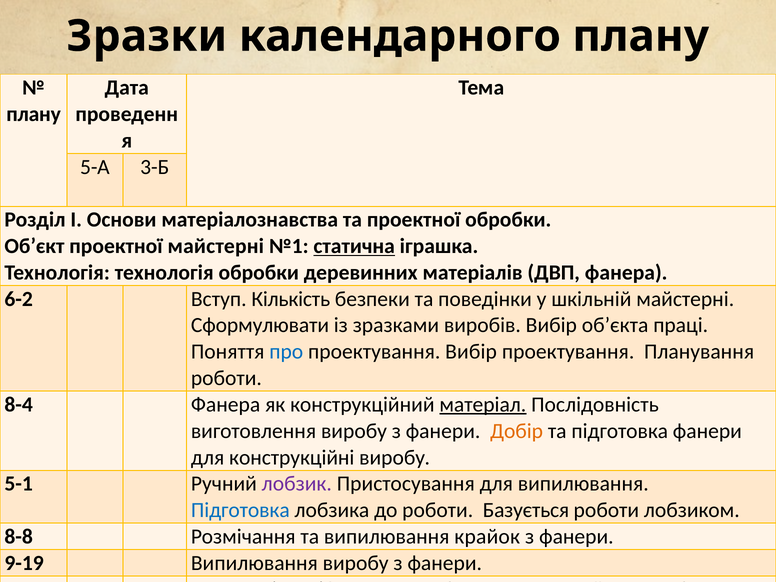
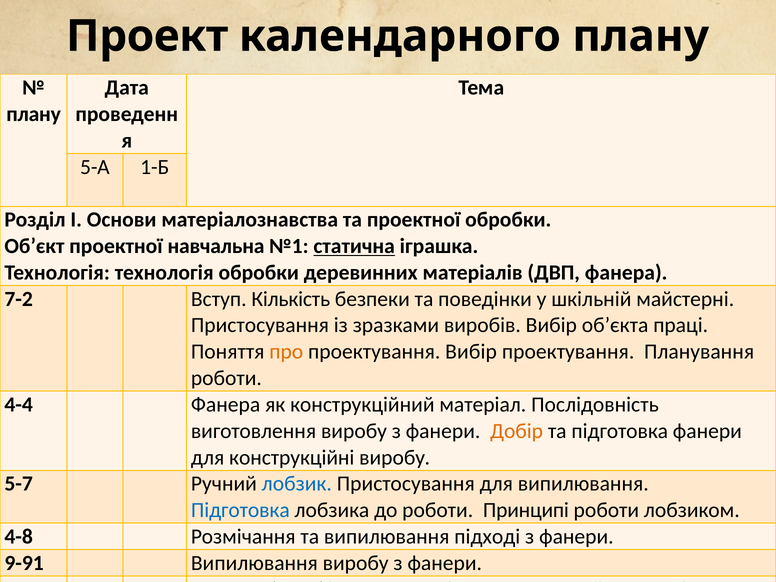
Зразки: Зразки -> Проект
3-Б: 3-Б -> 1-Б
проектної майстерні: майстерні -> навчальна
6-2: 6-2 -> 7-2
Сформулювати at (260, 325): Сформулювати -> Пристосування
про colour: blue -> orange
8-4: 8-4 -> 4-4
матеріал underline: present -> none
5-1: 5-1 -> 5-7
лобзик colour: purple -> blue
Базується: Базується -> Принципі
8-8: 8-8 -> 4-8
випилювання крайок: крайок -> підході
9-19: 9-19 -> 9-91
